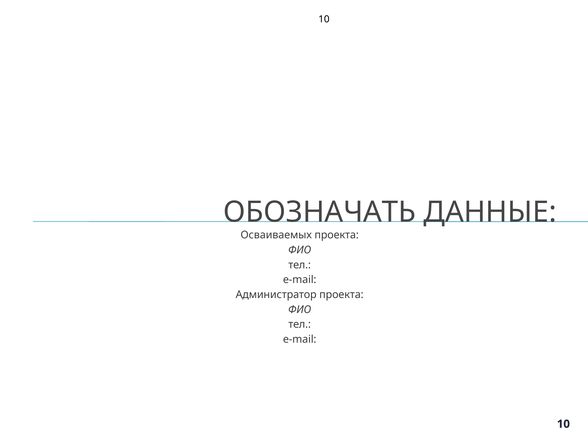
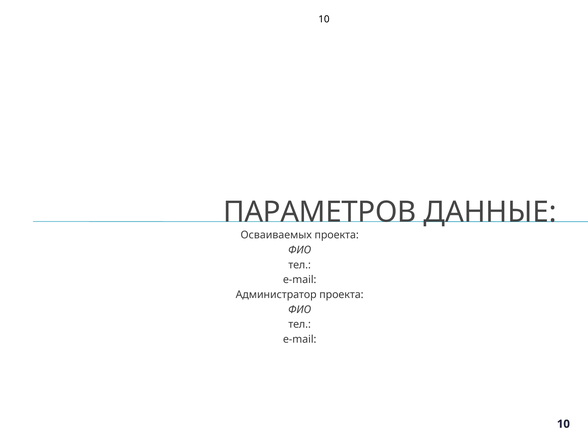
ОБОЗНАЧАТЬ: ОБОЗНАЧАТЬ -> ПАРАМЕТРОВ
